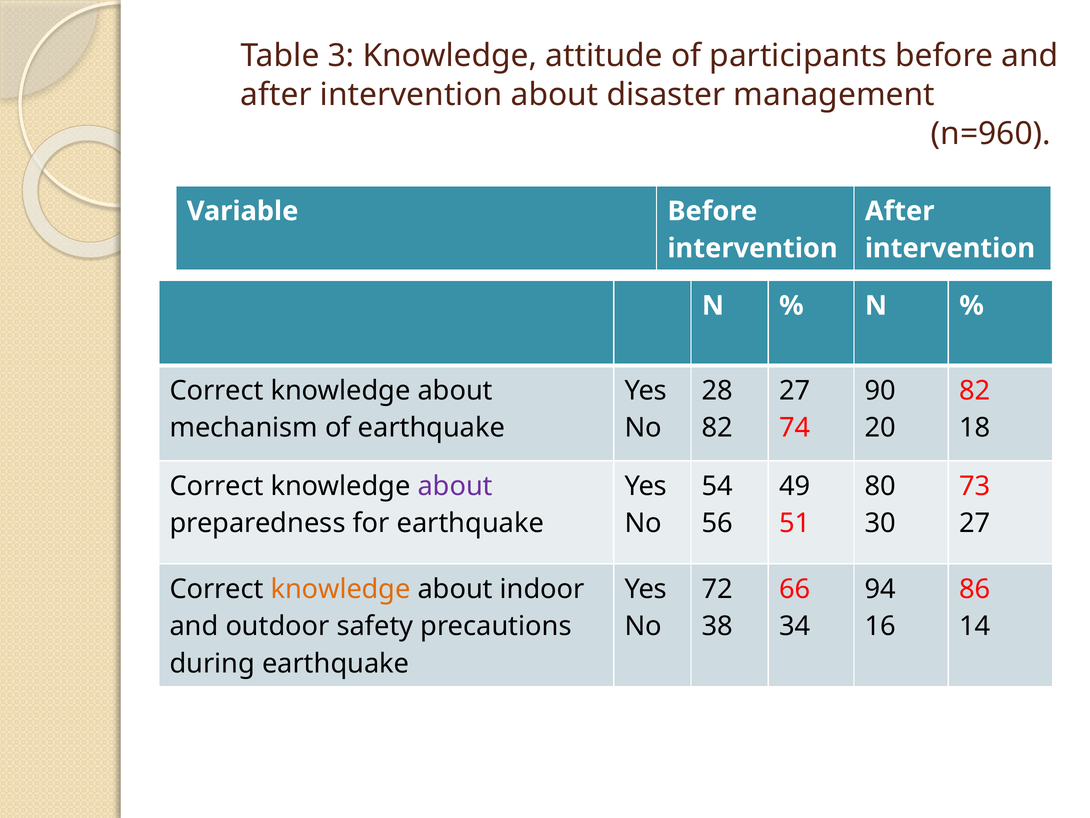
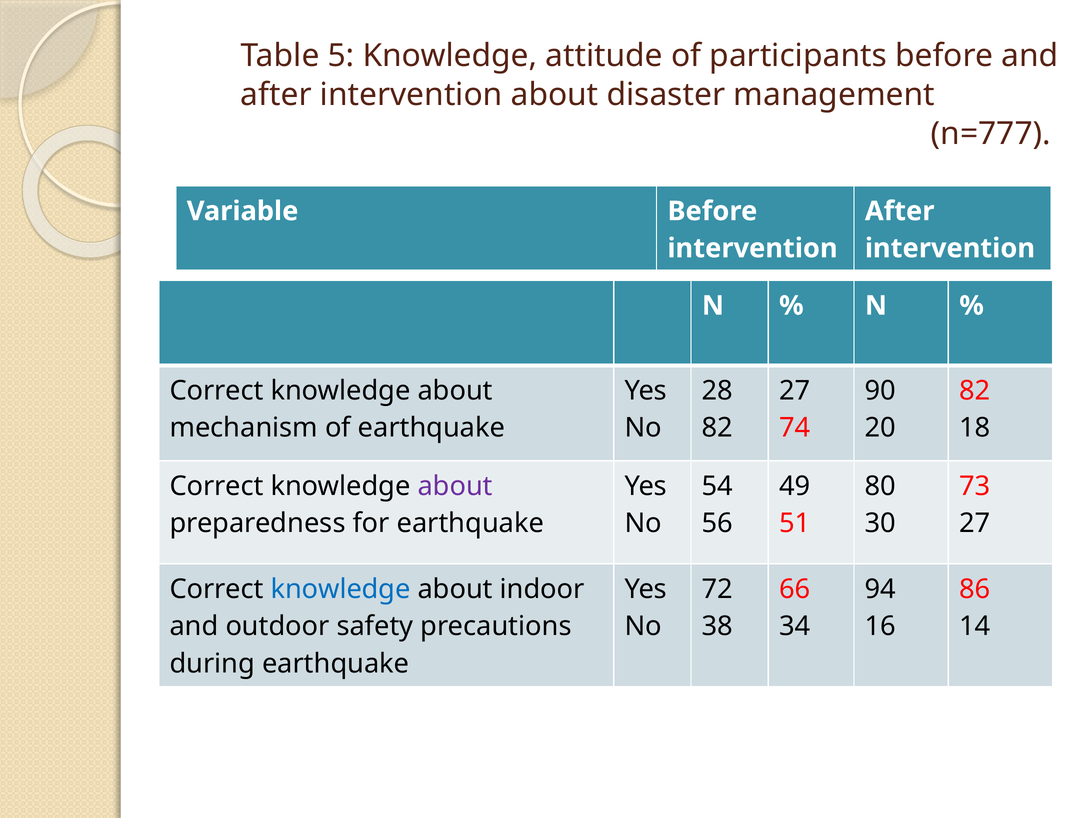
3: 3 -> 5
n=960: n=960 -> n=777
knowledge at (341, 589) colour: orange -> blue
